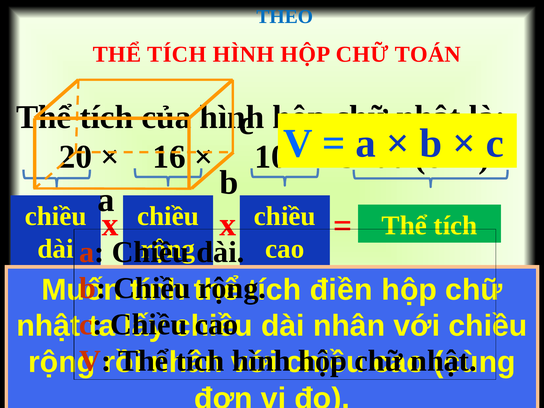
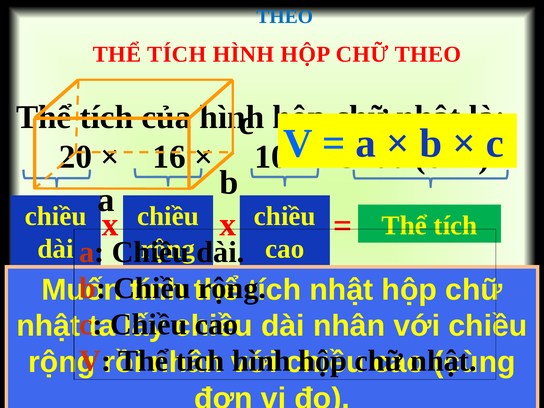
CHỮ TOÁN: TOÁN -> THEO
tích điền: điền -> nhật
